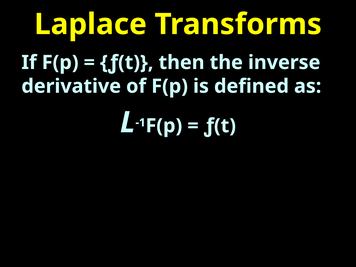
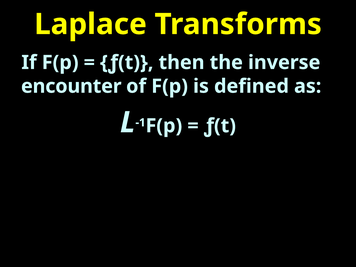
derivative: derivative -> encounter
